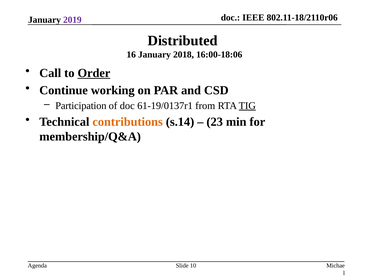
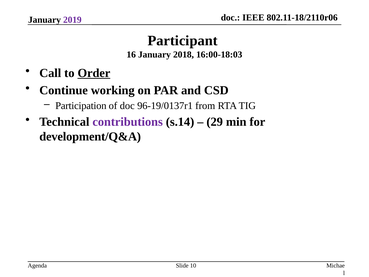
Distributed: Distributed -> Participant
16:00-18:06: 16:00-18:06 -> 16:00-18:03
61-19/0137r1: 61-19/0137r1 -> 96-19/0137r1
TIG underline: present -> none
contributions colour: orange -> purple
23: 23 -> 29
membership/Q&A: membership/Q&A -> development/Q&A
